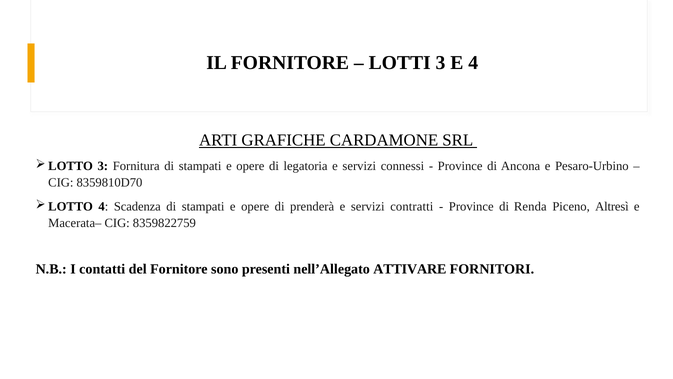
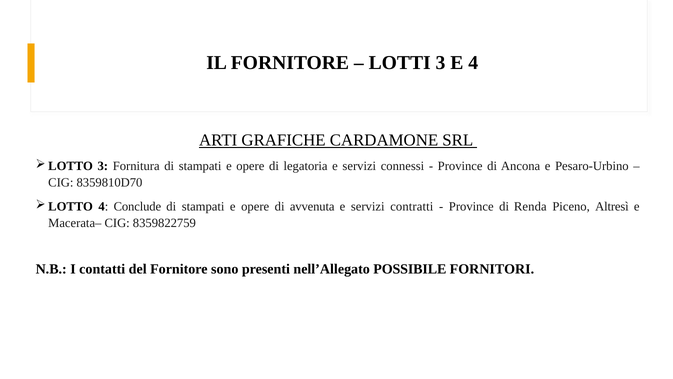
Scadenza: Scadenza -> Conclude
prenderà: prenderà -> avvenuta
ATTIVARE: ATTIVARE -> POSSIBILE
